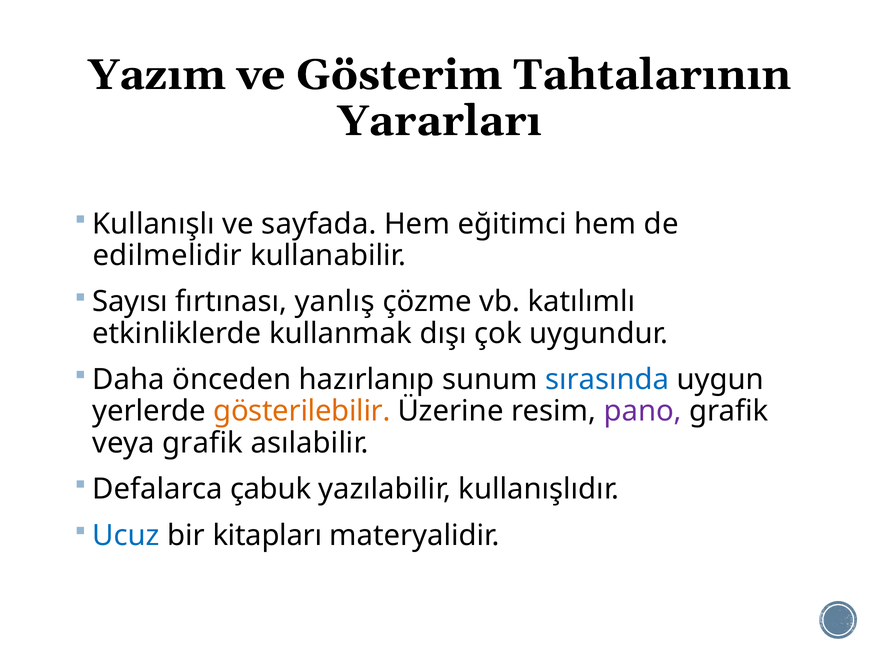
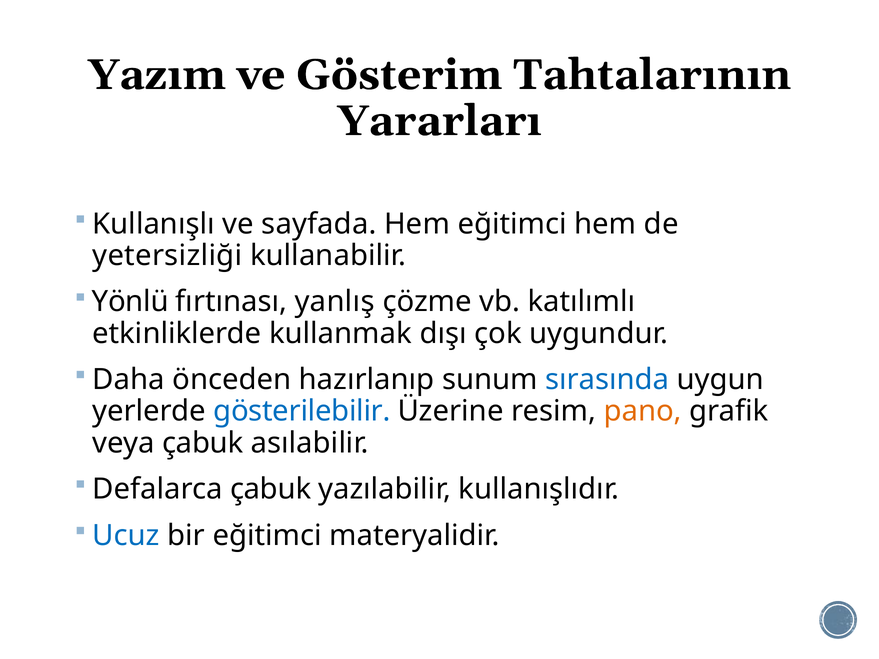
edilmelidir: edilmelidir -> yetersizliği
Sayısı: Sayısı -> Yönlü
gösterilebilir colour: orange -> blue
pano colour: purple -> orange
veya grafik: grafik -> çabuk
bir kitapları: kitapları -> eğitimci
